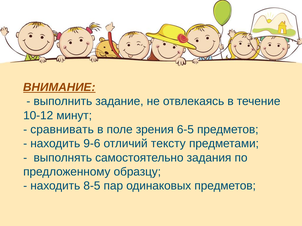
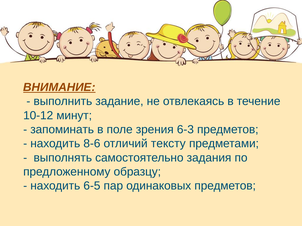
сравнивать: сравнивать -> запоминать
6-5: 6-5 -> 6-3
9-6: 9-6 -> 8-6
8-5: 8-5 -> 6-5
